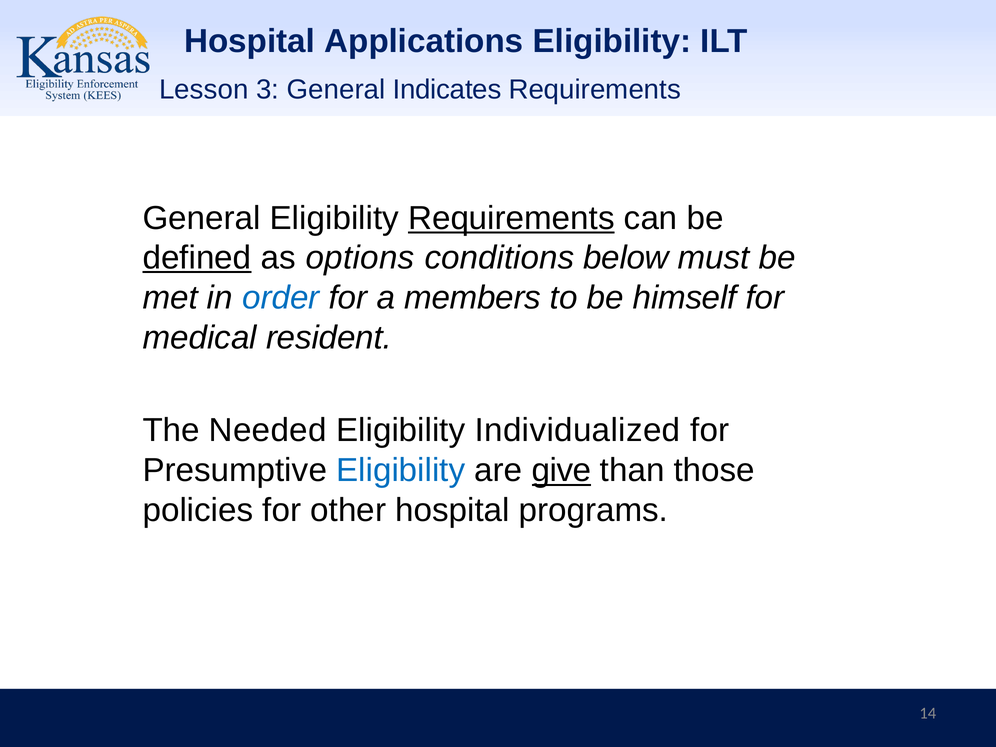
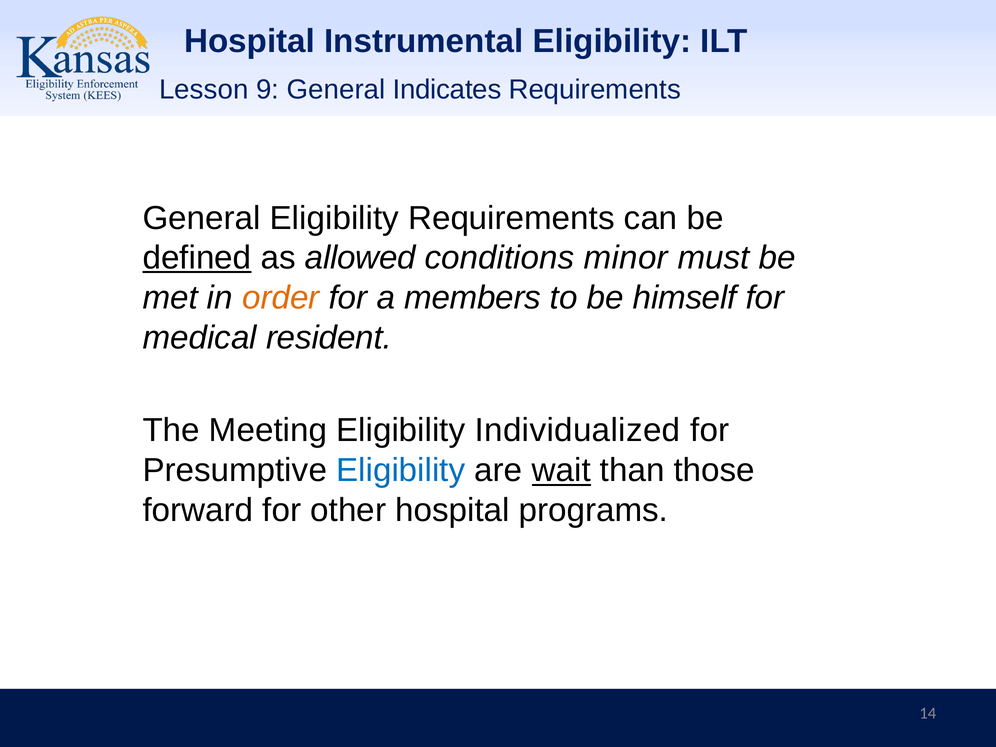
Applications: Applications -> Instrumental
3: 3 -> 9
Requirements at (511, 218) underline: present -> none
options: options -> allowed
below: below -> minor
order colour: blue -> orange
Needed: Needed -> Meeting
give: give -> wait
policies: policies -> forward
